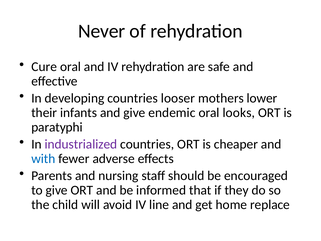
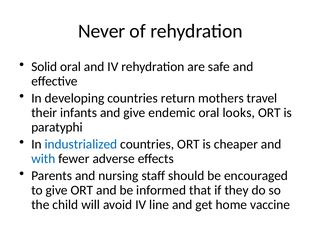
Cure: Cure -> Solid
looser: looser -> return
lower: lower -> travel
industrialized colour: purple -> blue
replace: replace -> vaccine
